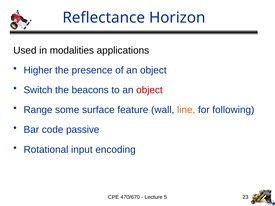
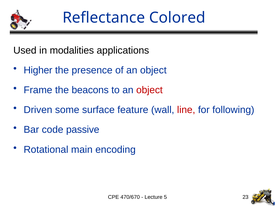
Horizon: Horizon -> Colored
Switch: Switch -> Frame
Range: Range -> Driven
line colour: orange -> red
input: input -> main
